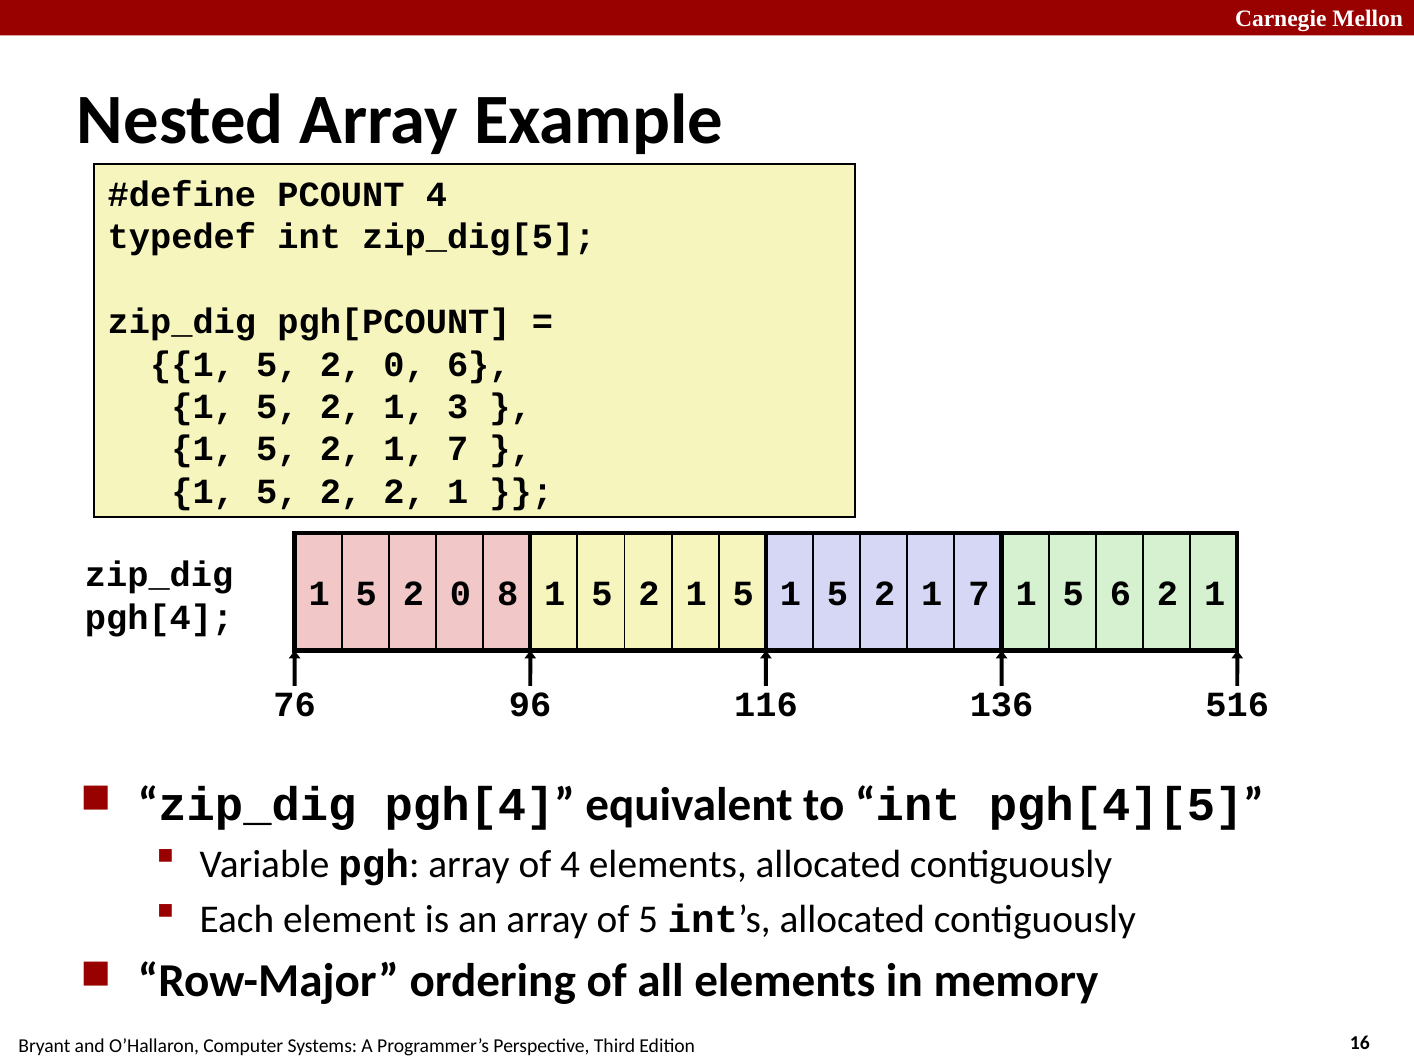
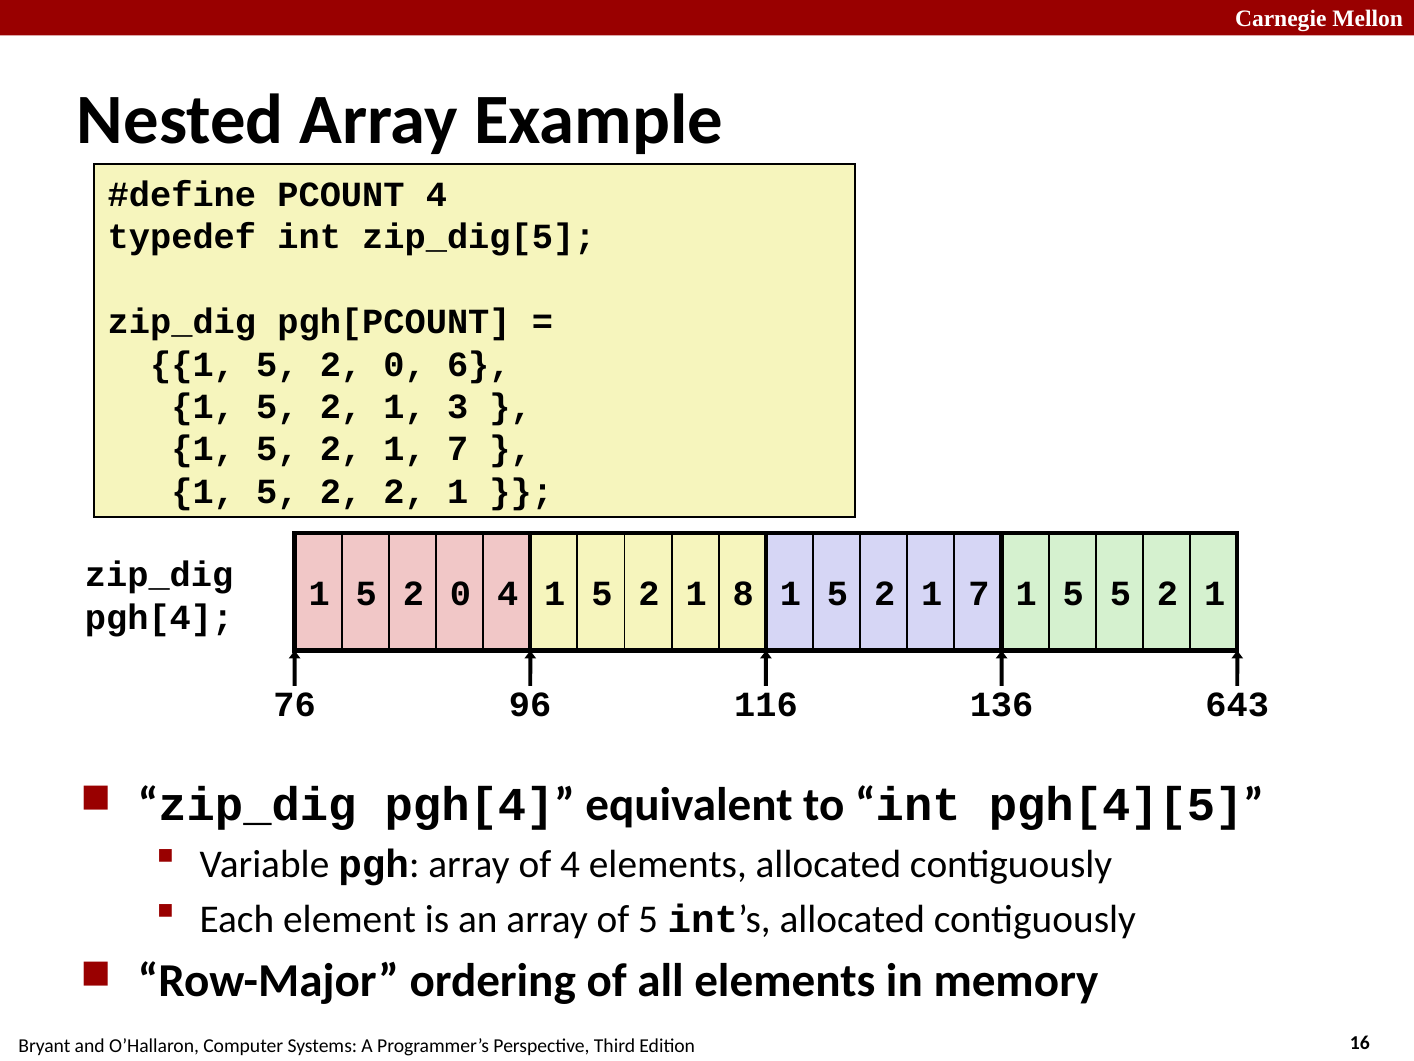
0 8: 8 -> 4
2 1 5: 5 -> 8
5 6: 6 -> 5
516: 516 -> 643
